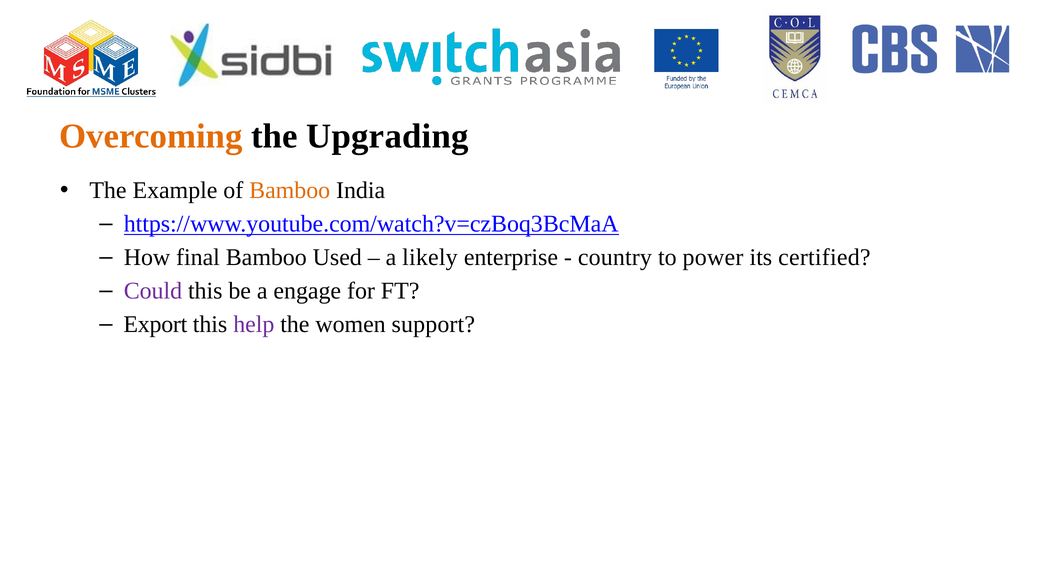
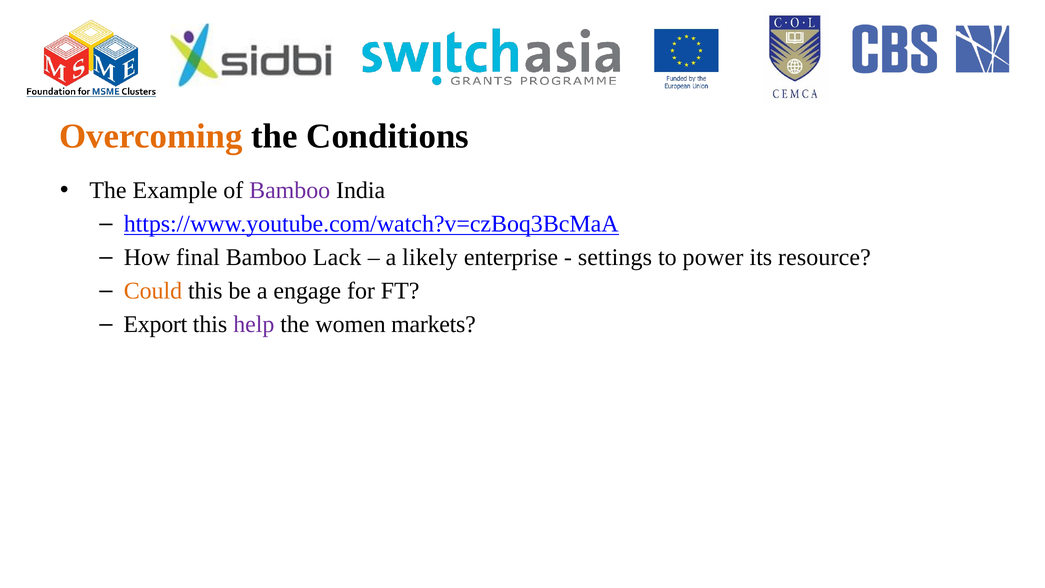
Upgrading: Upgrading -> Conditions
Bamboo at (290, 190) colour: orange -> purple
Used: Used -> Lack
country: country -> settings
certified: certified -> resource
Could colour: purple -> orange
support: support -> markets
